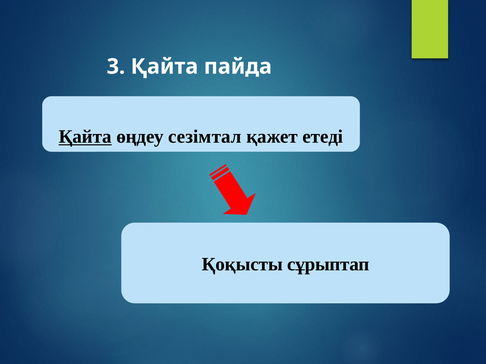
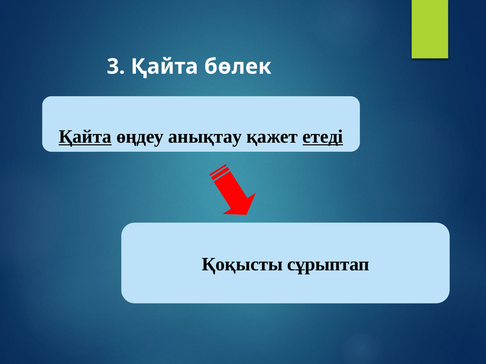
пайда: пайда -> бөлек
сезімтал: сезімтал -> анықтау
етеді underline: none -> present
